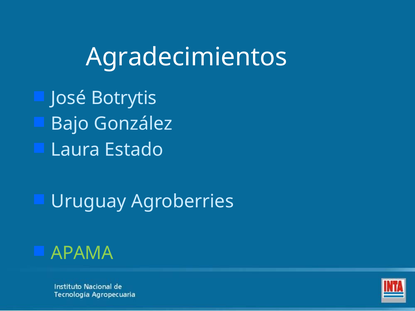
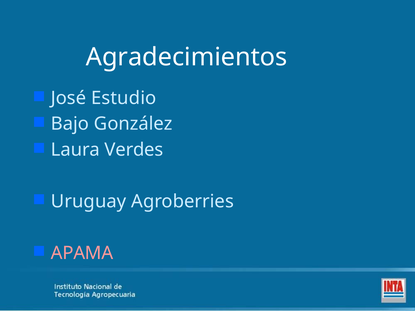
Botrytis: Botrytis -> Estudio
Estado: Estado -> Verdes
APAMA colour: light green -> pink
